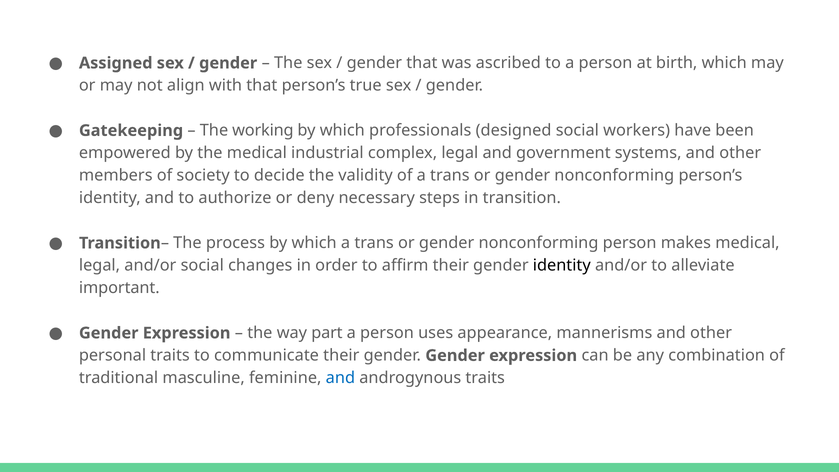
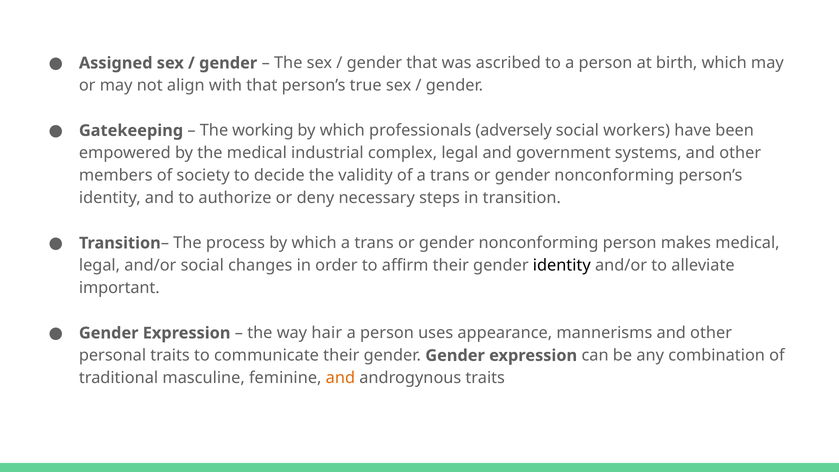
designed: designed -> adversely
part: part -> hair
and at (340, 378) colour: blue -> orange
